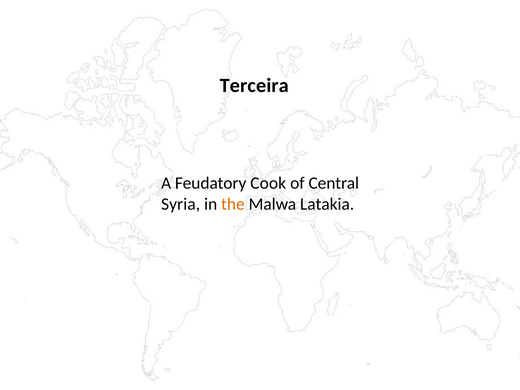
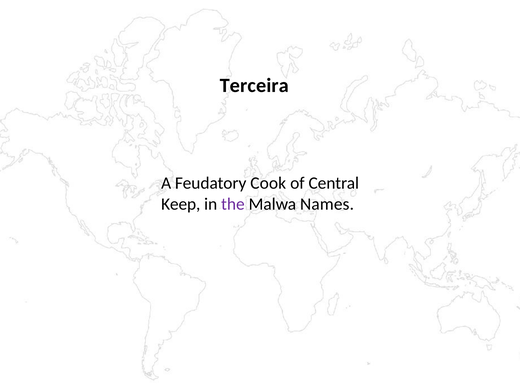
Syria: Syria -> Keep
the colour: orange -> purple
Latakia: Latakia -> Names
